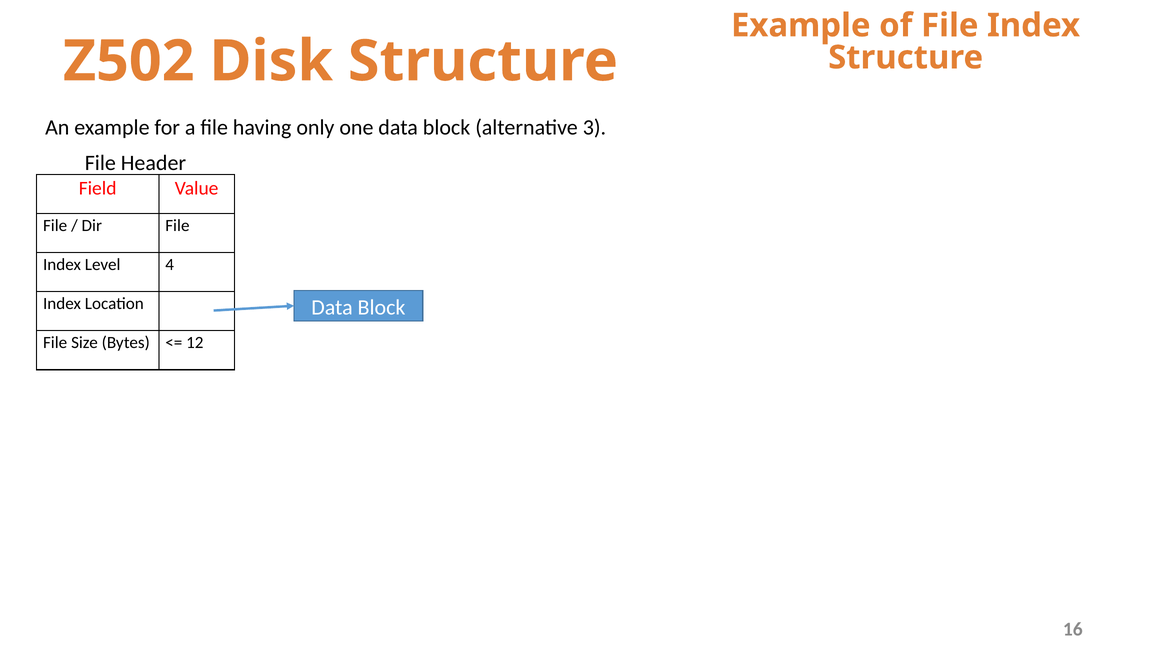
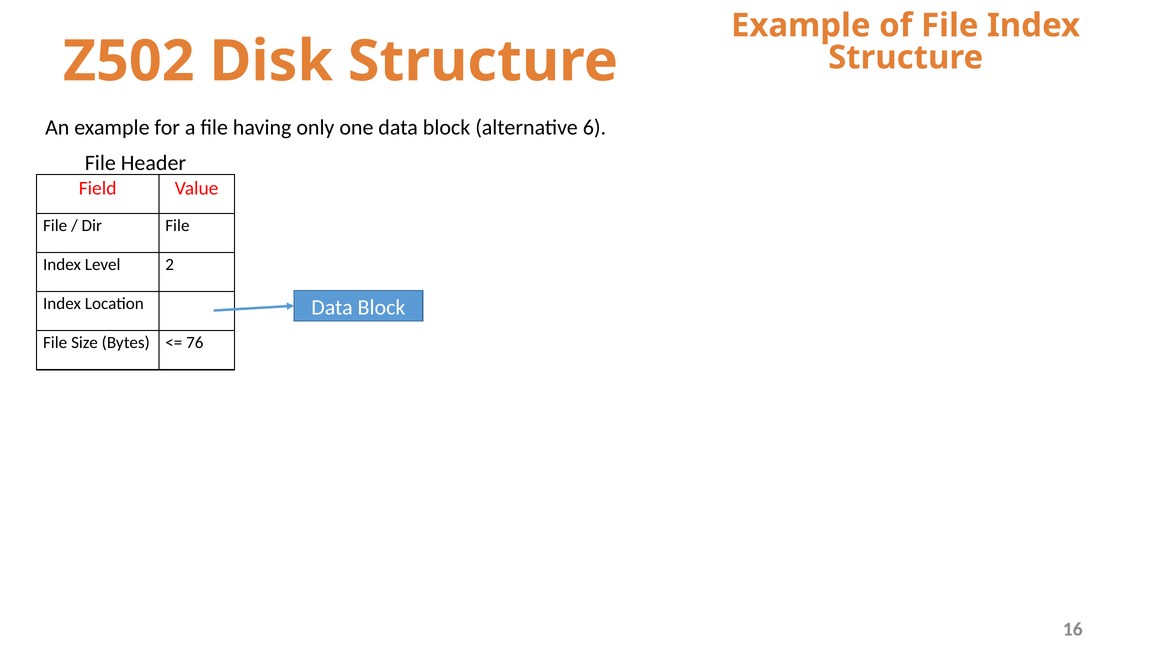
3: 3 -> 6
4: 4 -> 2
12: 12 -> 76
